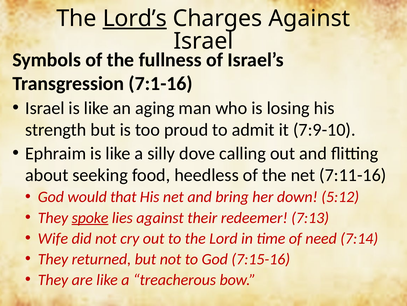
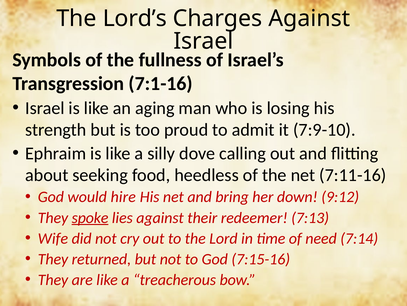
Lord’s underline: present -> none
that: that -> hire
5:12: 5:12 -> 9:12
